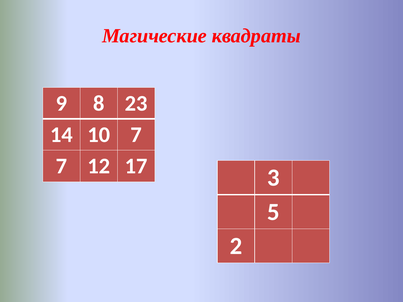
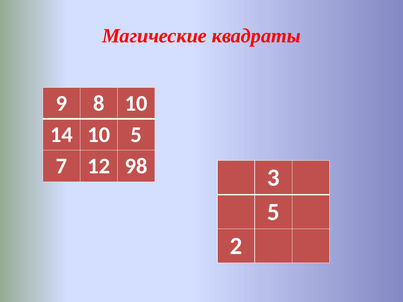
8 23: 23 -> 10
10 7: 7 -> 5
17: 17 -> 98
